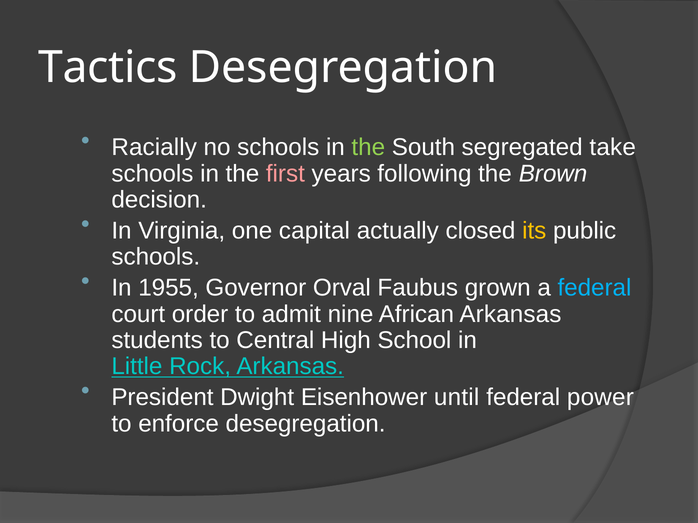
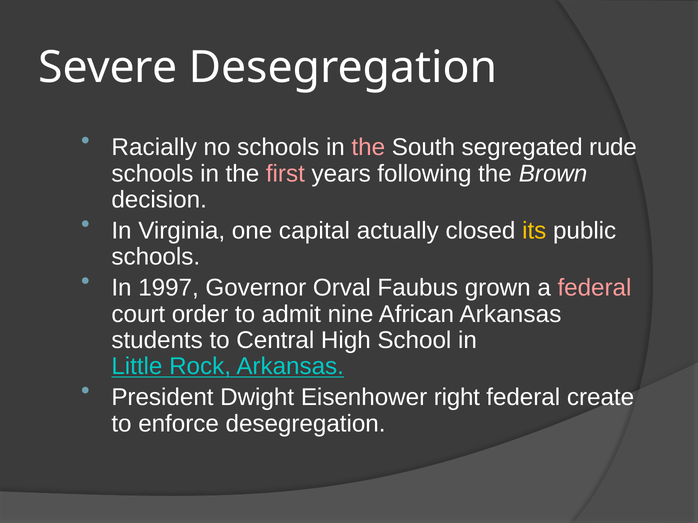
Tactics: Tactics -> Severe
the at (368, 148) colour: light green -> pink
take: take -> rude
1955: 1955 -> 1997
federal at (594, 288) colour: light blue -> pink
until: until -> right
power: power -> create
